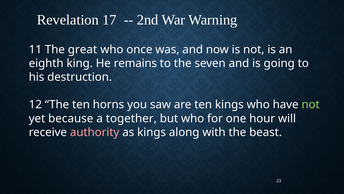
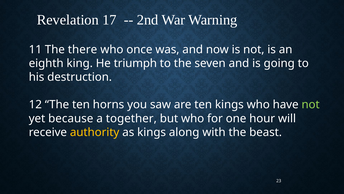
great: great -> there
remains: remains -> triumph
authority colour: pink -> yellow
